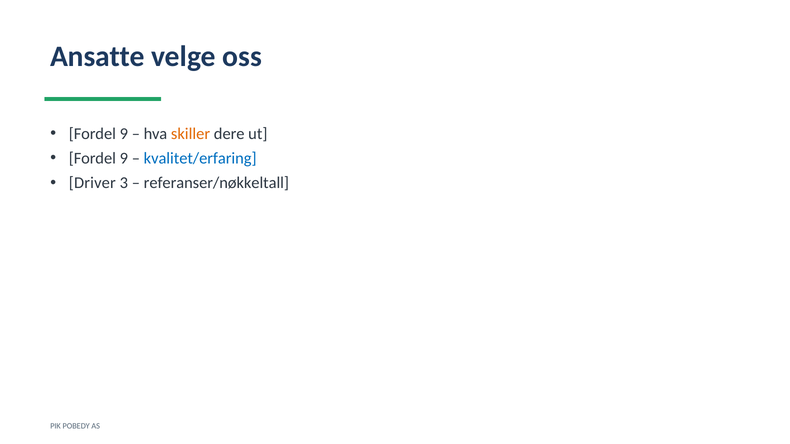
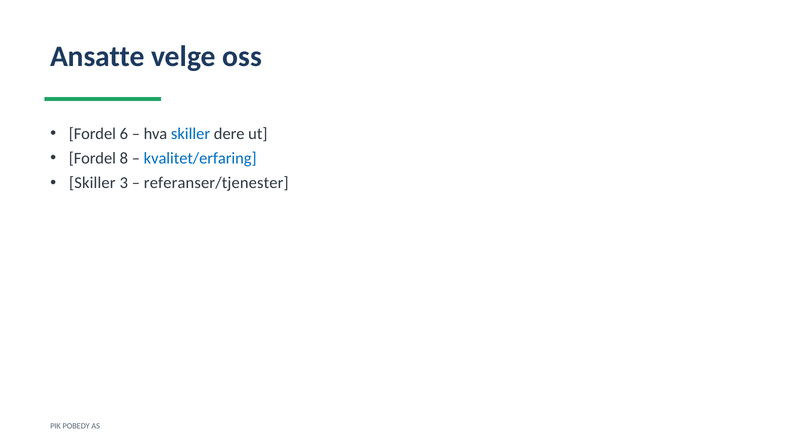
9 at (124, 134): 9 -> 6
skiller at (191, 134) colour: orange -> blue
9 at (124, 159): 9 -> 8
Driver at (92, 183): Driver -> Skiller
referanser/nøkkeltall: referanser/nøkkeltall -> referanser/tjenester
